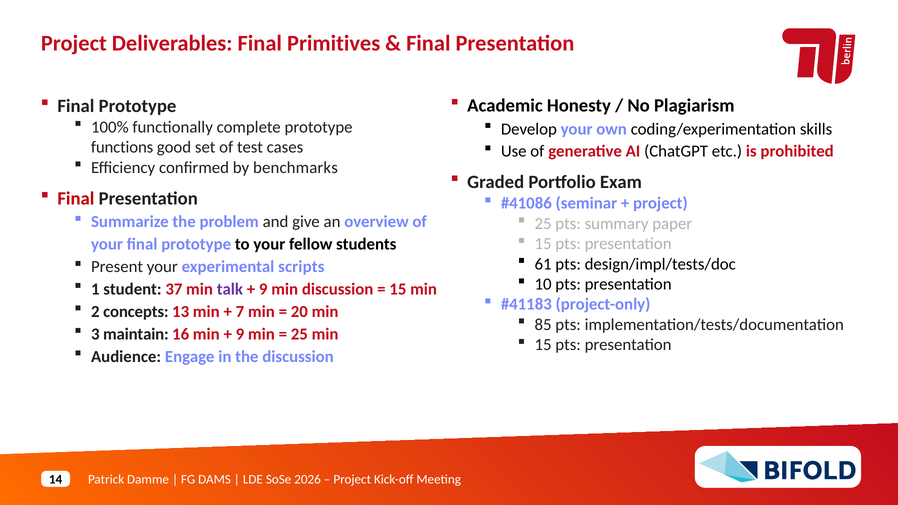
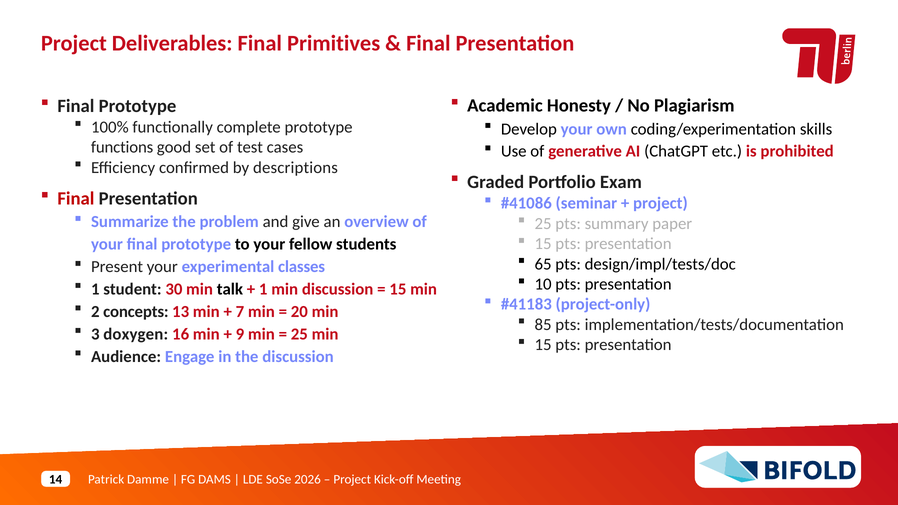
benchmarks: benchmarks -> descriptions
61: 61 -> 65
scripts: scripts -> classes
37: 37 -> 30
talk colour: purple -> black
9 at (263, 289): 9 -> 1
maintain: maintain -> doxygen
